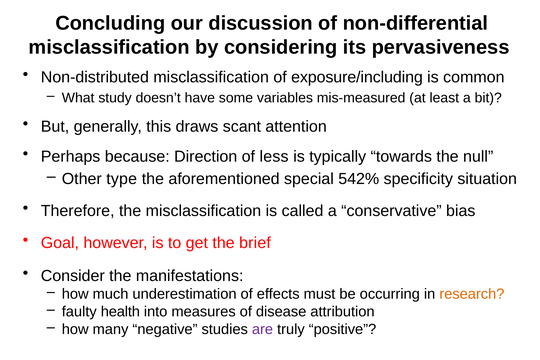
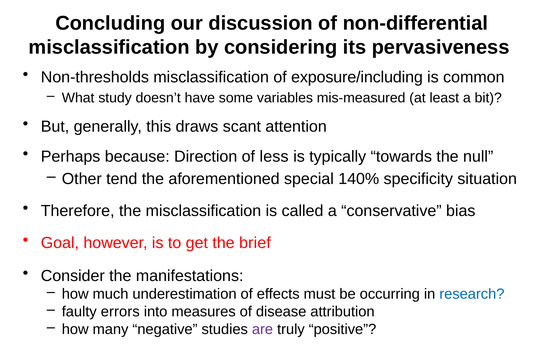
Non-distributed: Non-distributed -> Non-thresholds
type: type -> tend
542%: 542% -> 140%
research colour: orange -> blue
health: health -> errors
